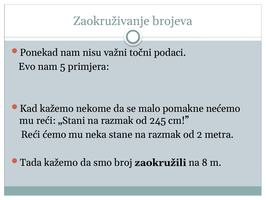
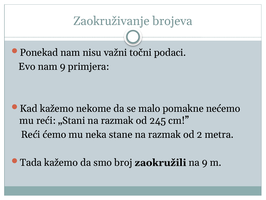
nam 5: 5 -> 9
na 8: 8 -> 9
